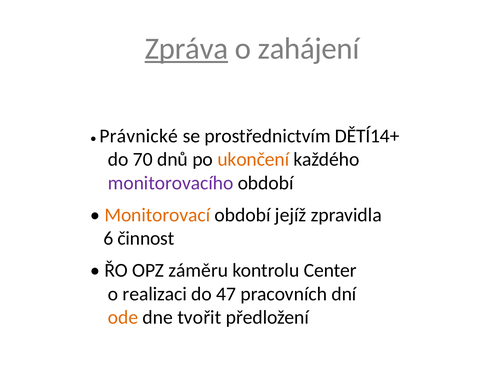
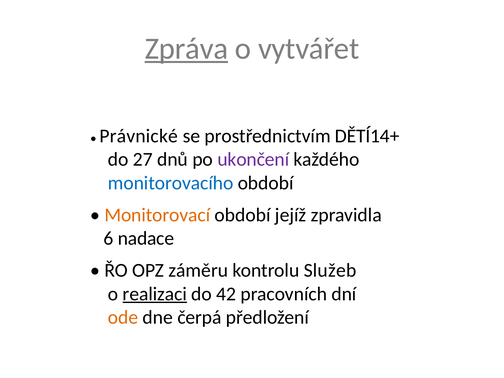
zahájení: zahájení -> vytvářet
70: 70 -> 27
ukončení colour: orange -> purple
monitorovacího colour: purple -> blue
činnost: činnost -> nadace
Center: Center -> Služeb
realizaci underline: none -> present
47: 47 -> 42
tvořit: tvořit -> čerpá
